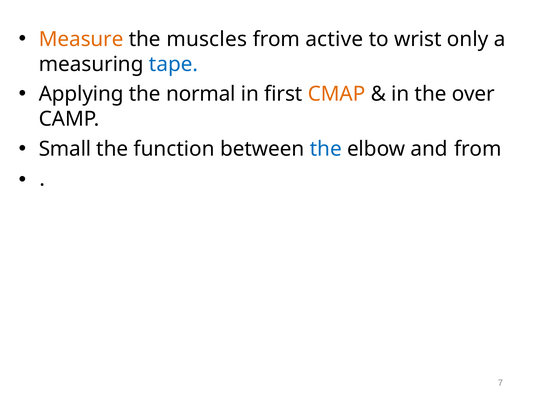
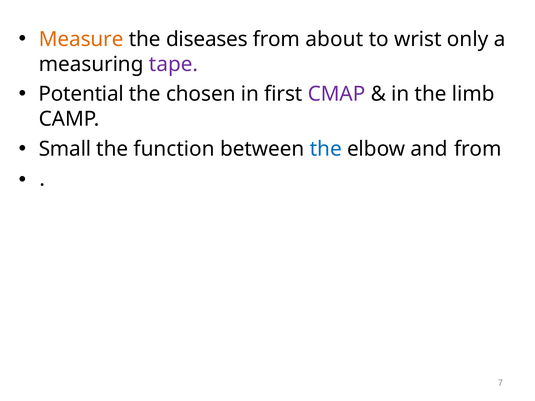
muscles: muscles -> diseases
active: active -> about
tape colour: blue -> purple
Applying: Applying -> Potential
normal: normal -> chosen
CMAP colour: orange -> purple
over: over -> limb
